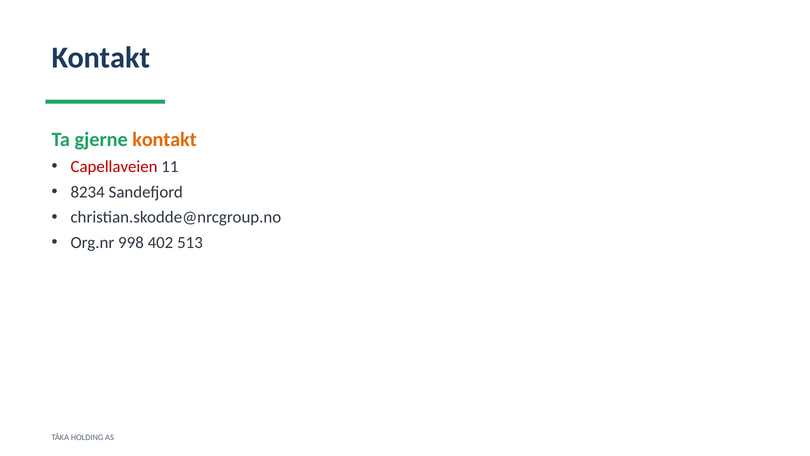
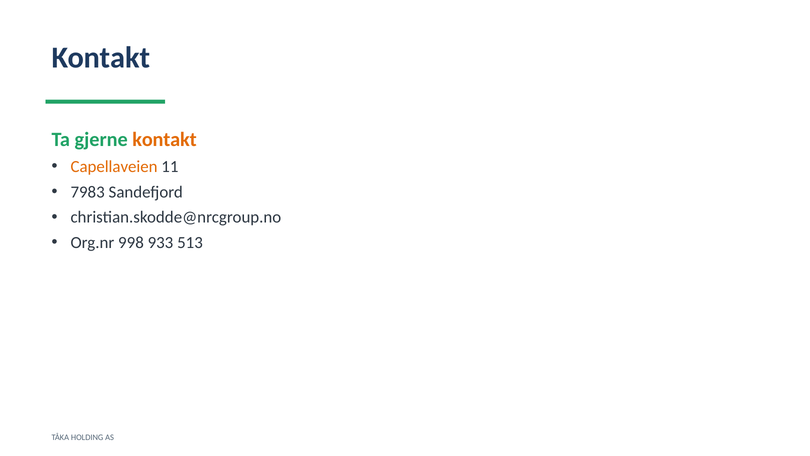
Capellaveien colour: red -> orange
8234: 8234 -> 7983
402: 402 -> 933
